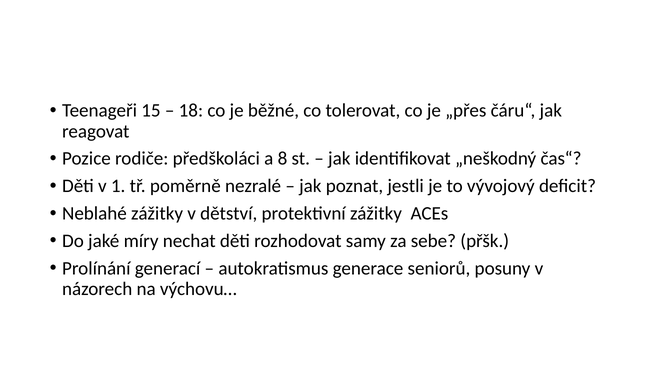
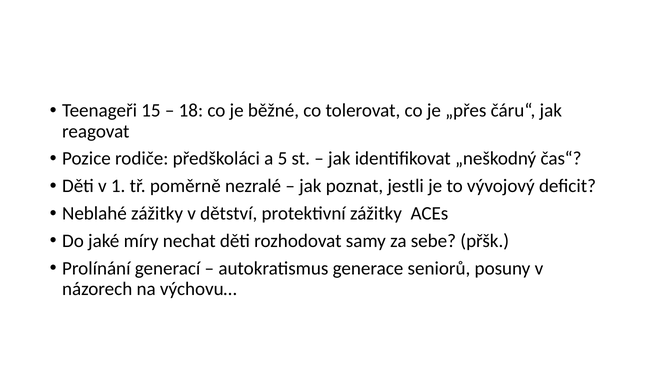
8: 8 -> 5
